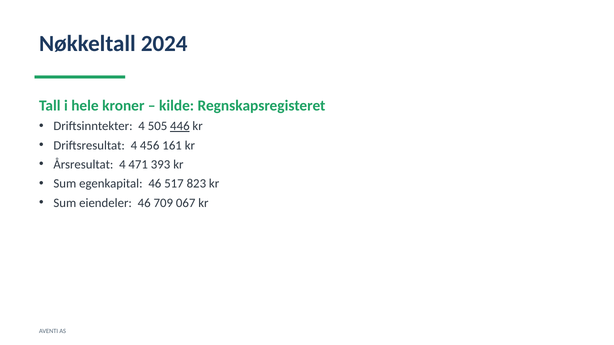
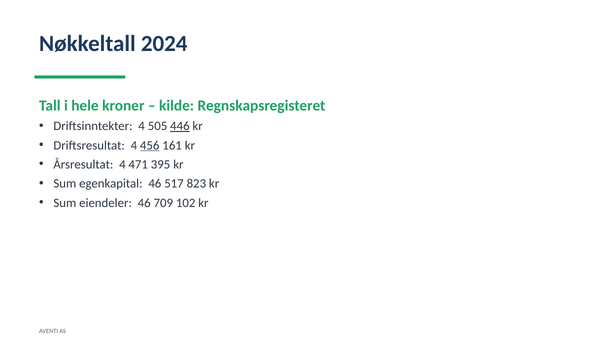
456 underline: none -> present
393: 393 -> 395
067: 067 -> 102
